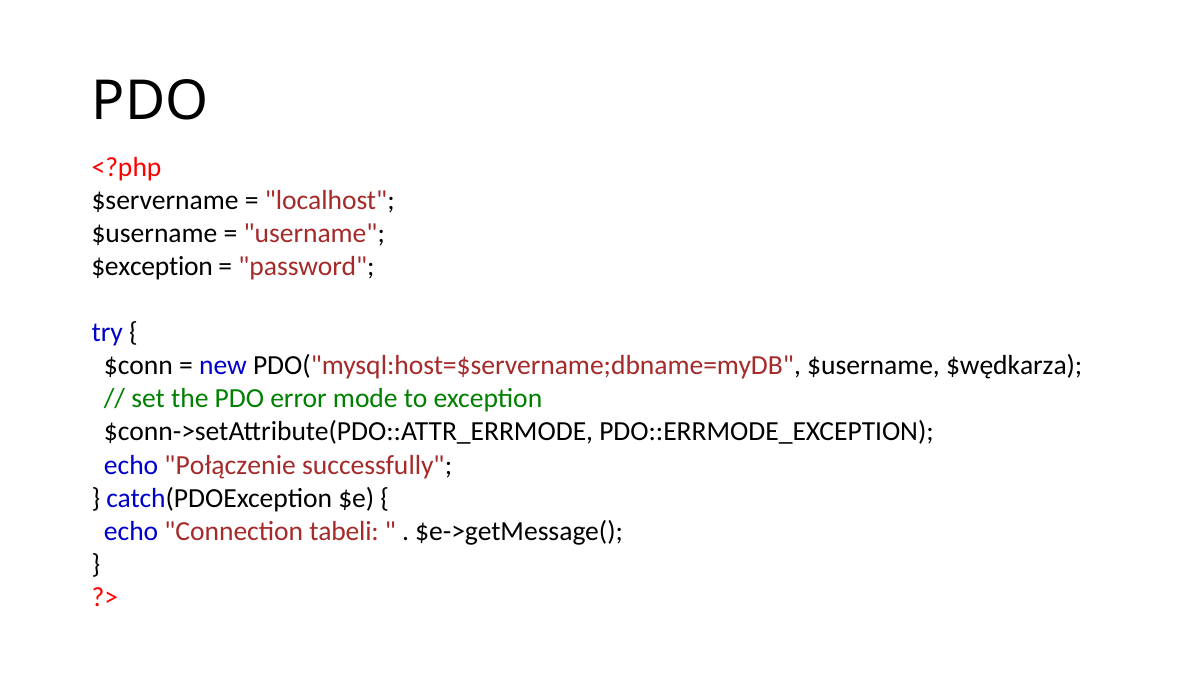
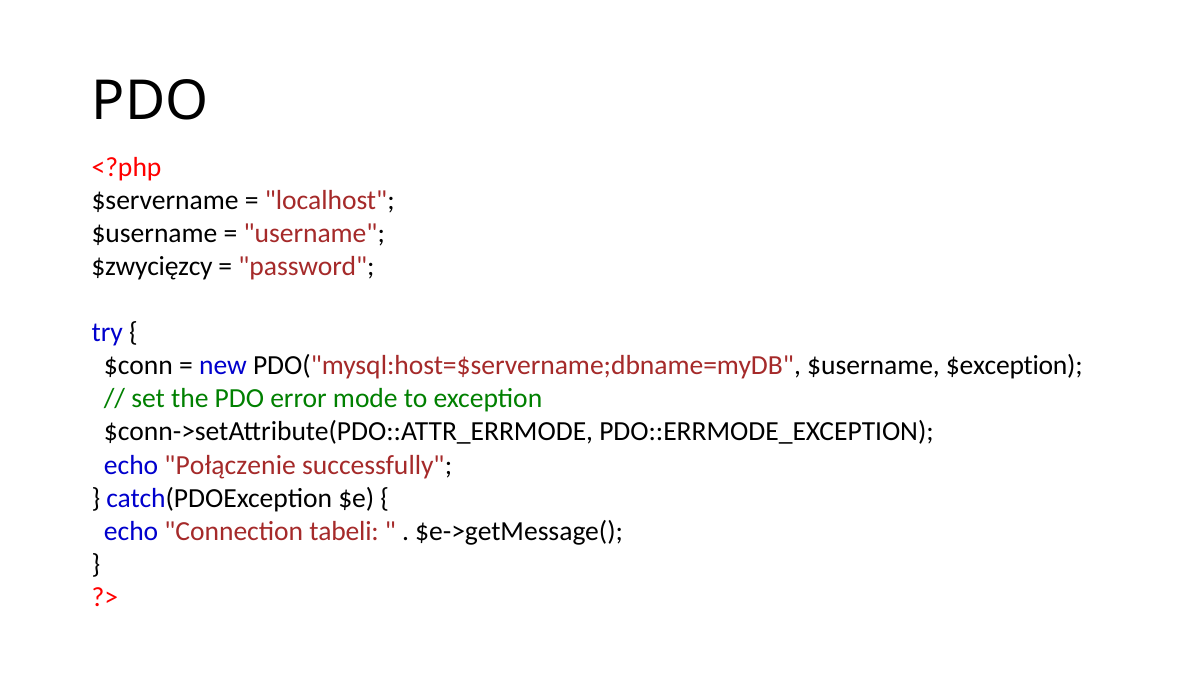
$exception: $exception -> $zwycięzcy
$wędkarza: $wędkarza -> $exception
